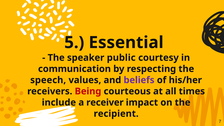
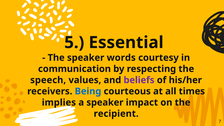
public: public -> words
Being colour: red -> blue
include: include -> implies
a receiver: receiver -> speaker
